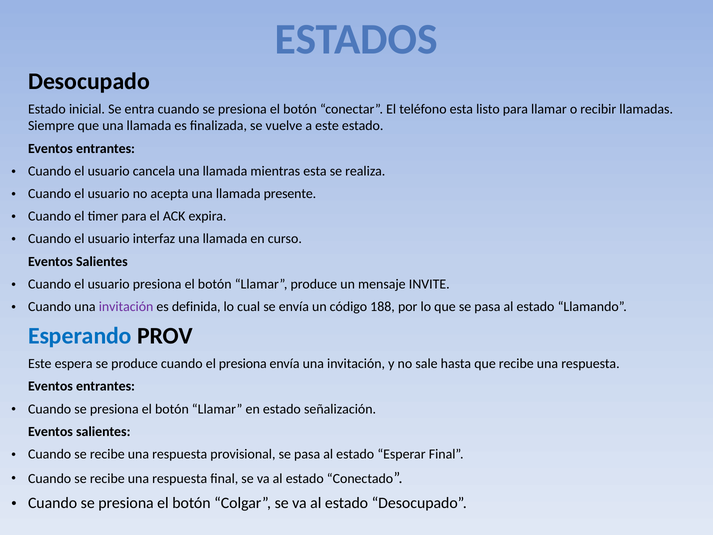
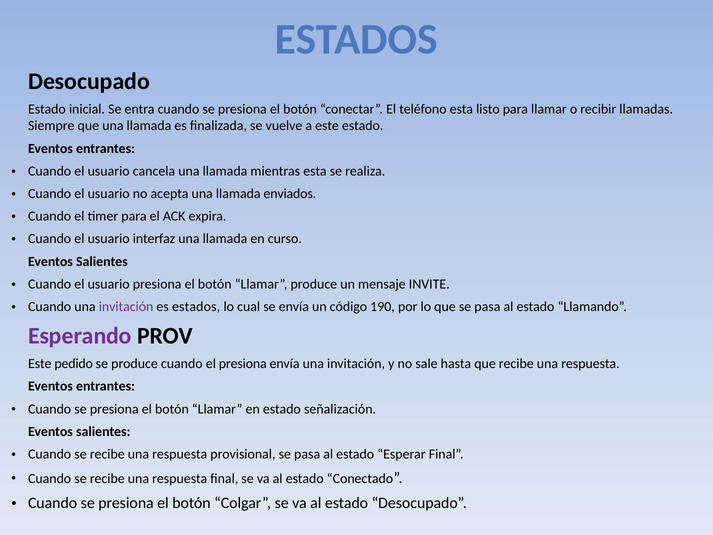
presente: presente -> enviados
es definida: definida -> estados
188: 188 -> 190
Esperando colour: blue -> purple
espera: espera -> pedido
